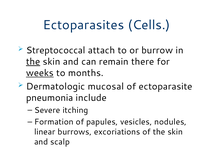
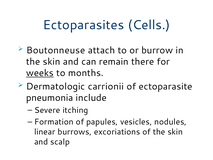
Streptococcal: Streptococcal -> Boutonneuse
the at (33, 61) underline: present -> none
mucosal: mucosal -> carrionii
